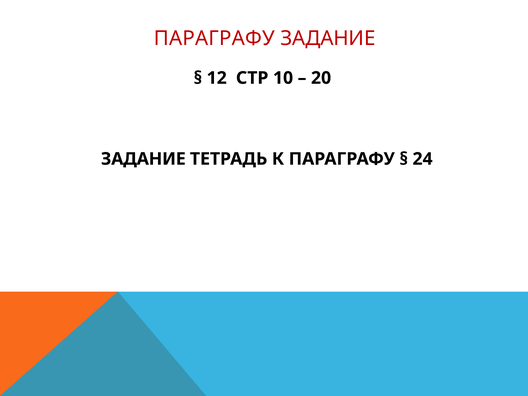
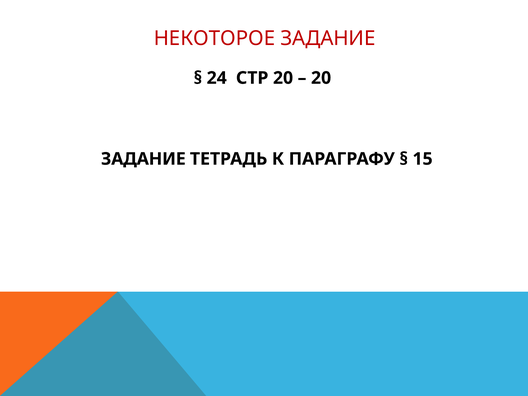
ПАРАГРАФУ at (214, 38): ПАРАГРАФУ -> НЕКОТОРОЕ
12: 12 -> 24
СТР 10: 10 -> 20
24: 24 -> 15
